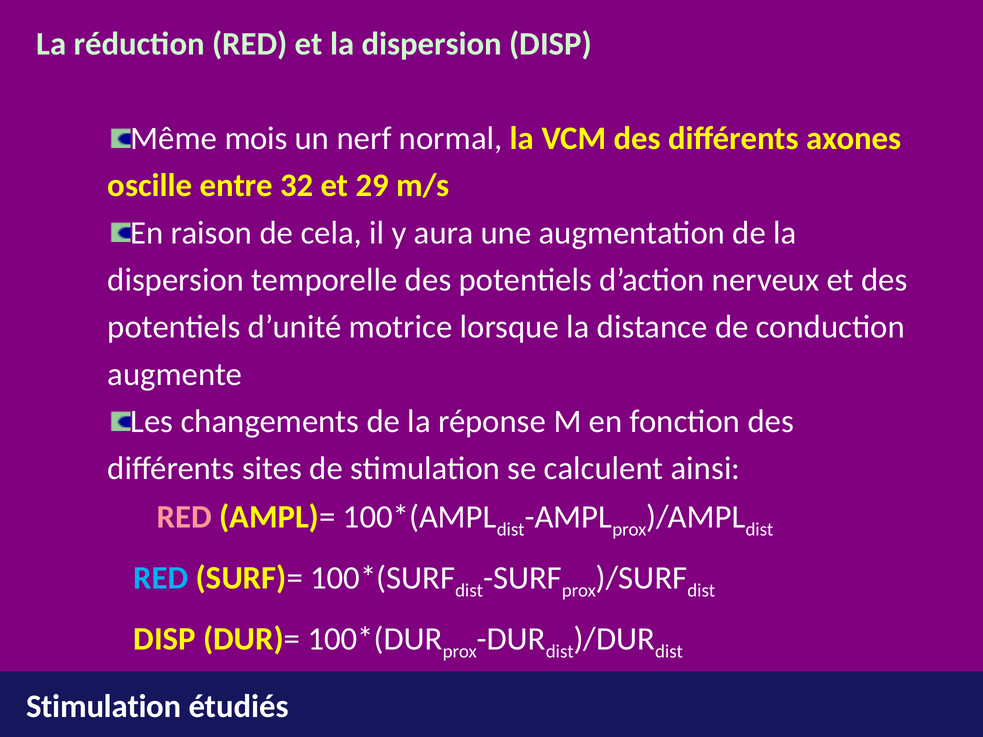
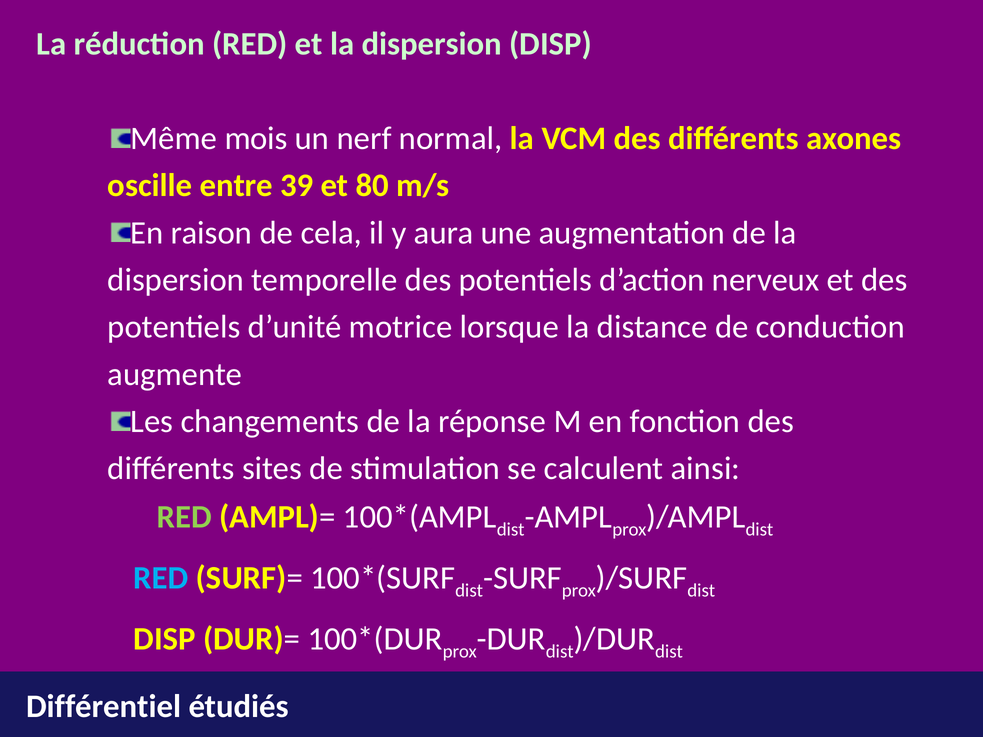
32: 32 -> 39
29: 29 -> 80
RED at (184, 517) colour: pink -> light green
Stimulation at (104, 707): Stimulation -> Différentiel
